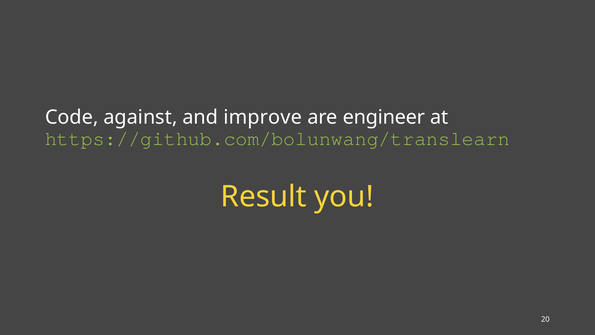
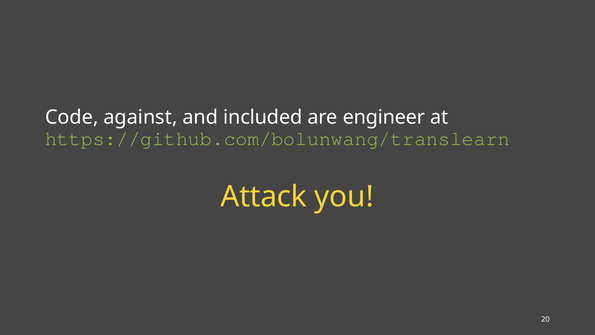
improve: improve -> included
Result: Result -> Attack
